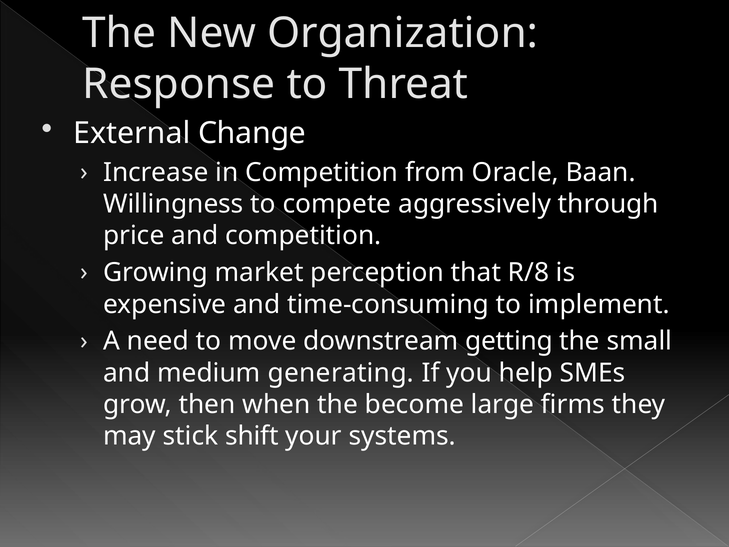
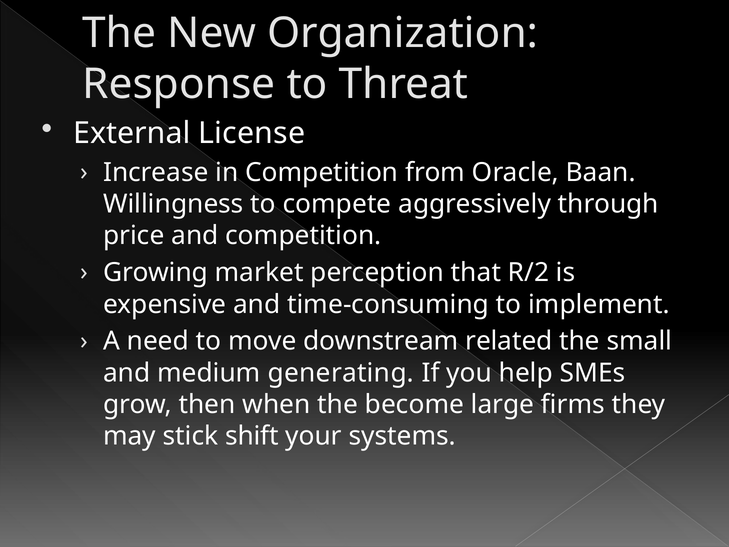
Change: Change -> License
R/8: R/8 -> R/2
getting: getting -> related
